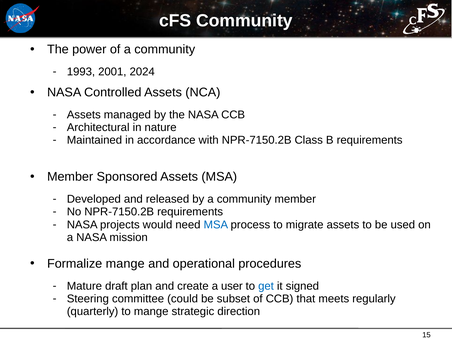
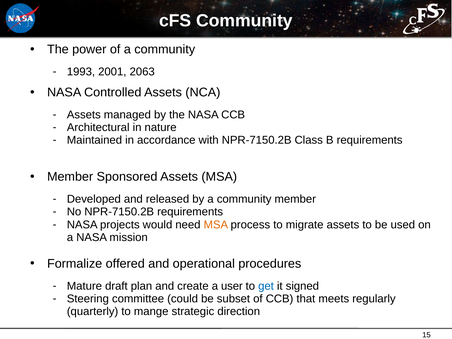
2024: 2024 -> 2063
MSA at (216, 225) colour: blue -> orange
Formalize mange: mange -> offered
